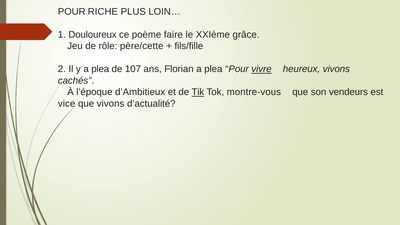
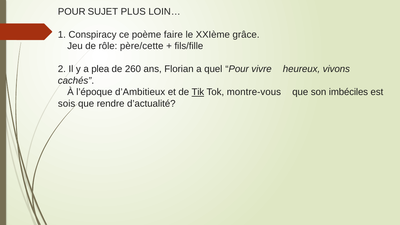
RICHE: RICHE -> SUJET
Douloureux: Douloureux -> Conspiracy
107: 107 -> 260
Florian a plea: plea -> quel
vivre underline: present -> none
vendeurs: vendeurs -> imbéciles
vice: vice -> sois
que vivons: vivons -> rendre
